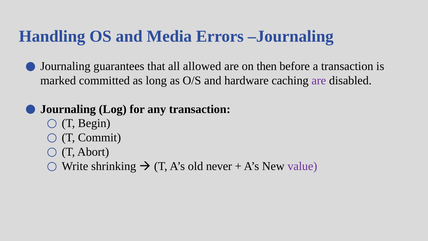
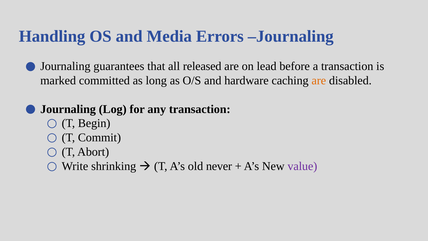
allowed: allowed -> released
then: then -> lead
are at (319, 80) colour: purple -> orange
